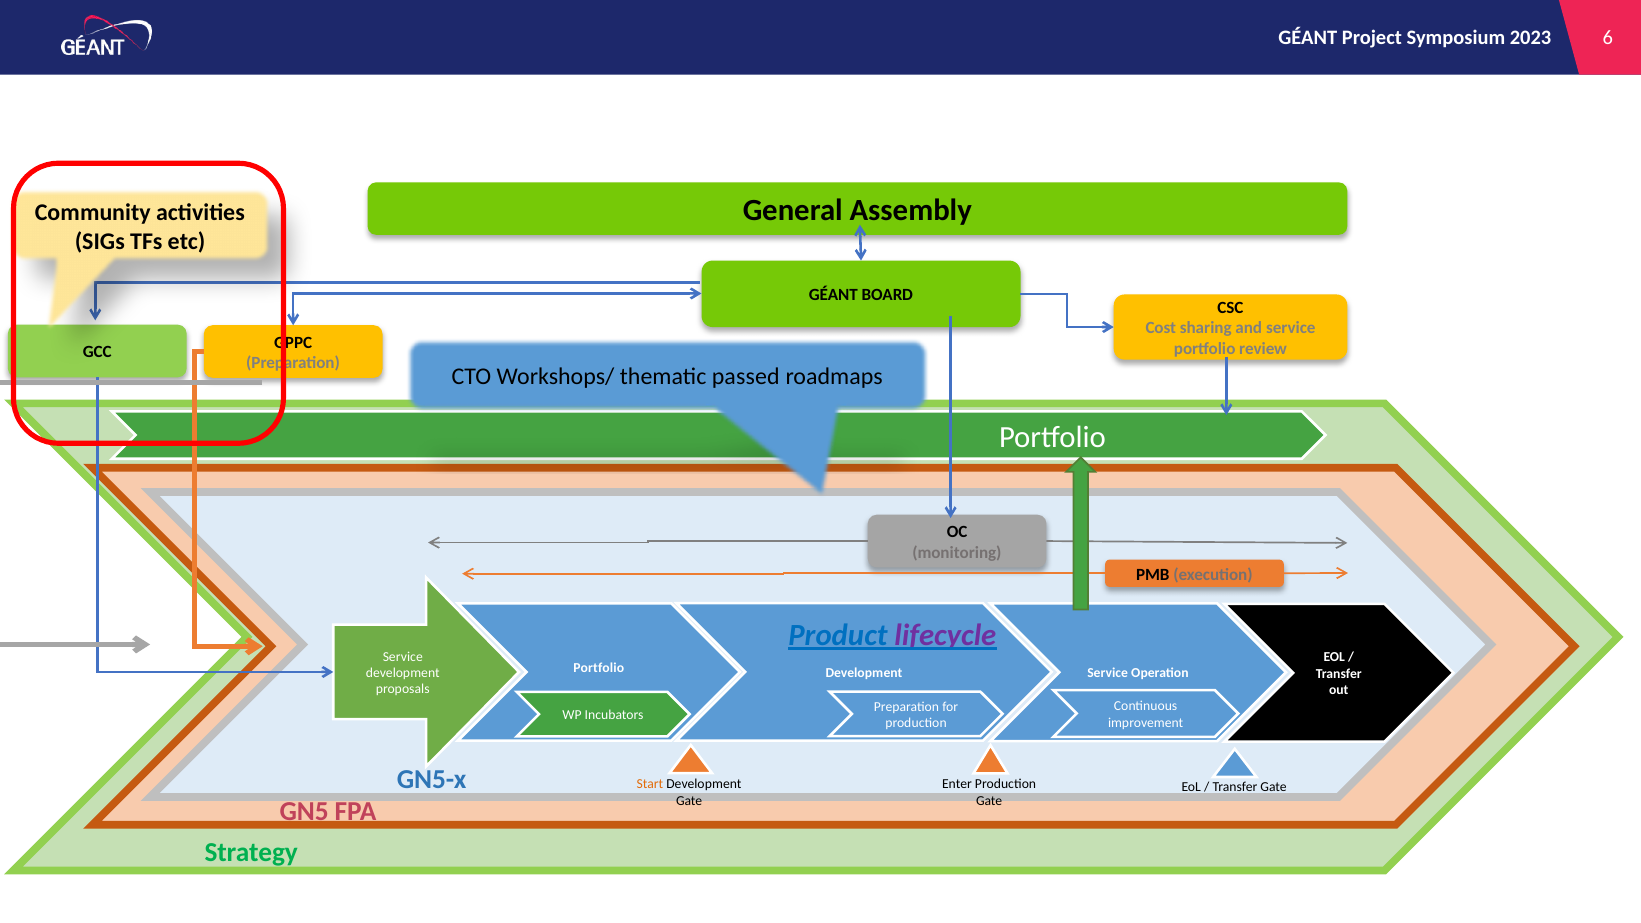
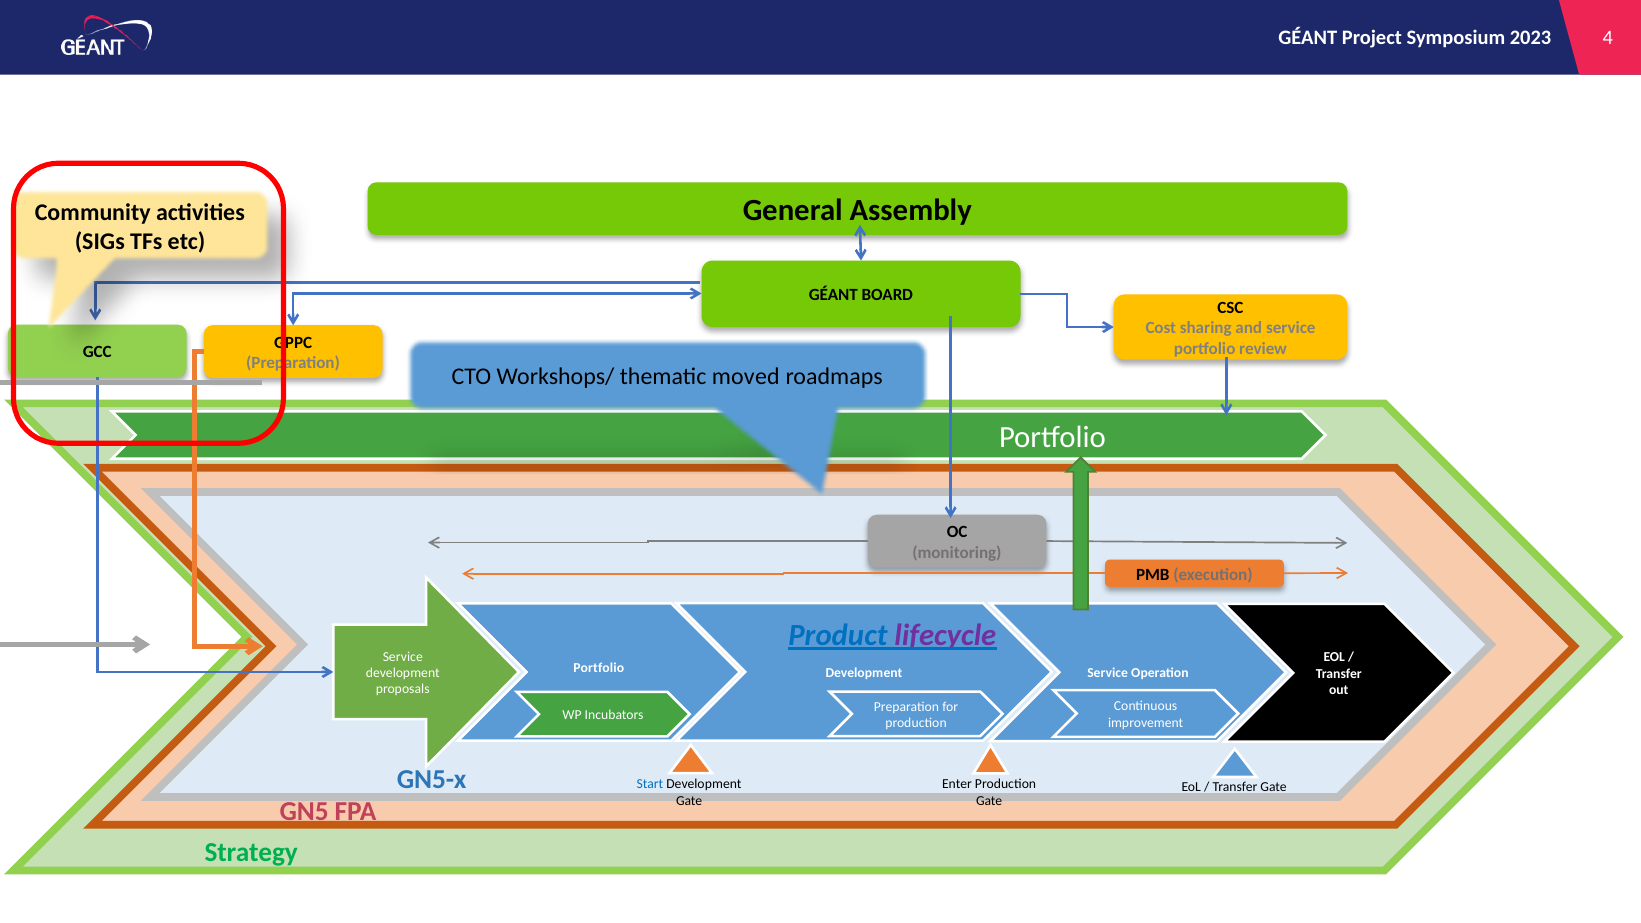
6: 6 -> 4
passed: passed -> moved
Start colour: orange -> blue
